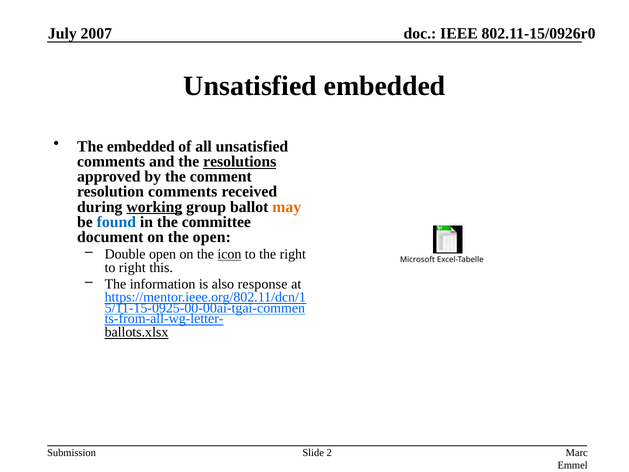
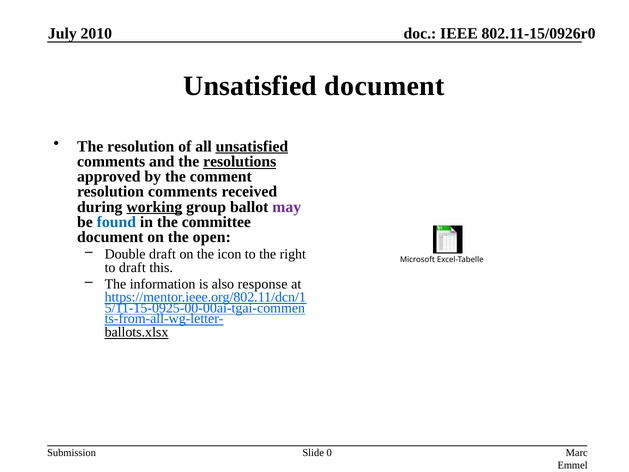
2007: 2007 -> 2010
Unsatisfied embedded: embedded -> document
The embedded: embedded -> resolution
unsatisfied at (252, 146) underline: none -> present
may colour: orange -> purple
Double open: open -> draft
icon underline: present -> none
to right: right -> draft
2: 2 -> 0
